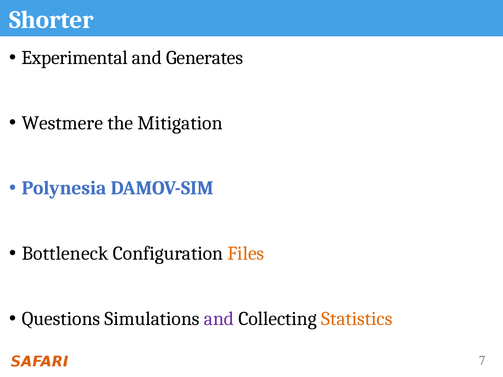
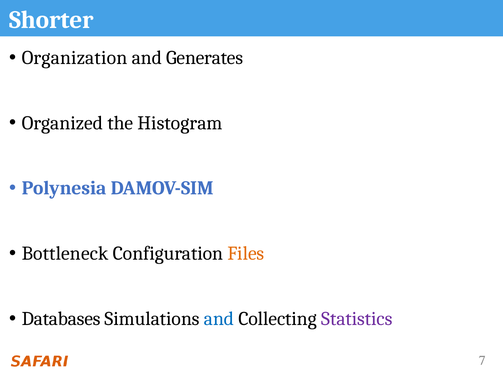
Experimental: Experimental -> Organization
Westmere: Westmere -> Organized
Mitigation: Mitigation -> Histogram
Questions: Questions -> Databases
and at (219, 319) colour: purple -> blue
Statistics colour: orange -> purple
